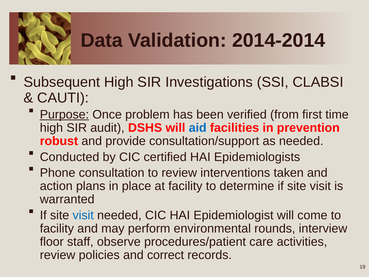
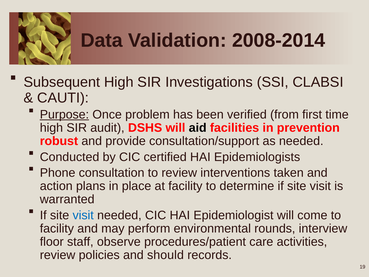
2014-2014: 2014-2014 -> 2008-2014
aid colour: blue -> black
correct: correct -> should
